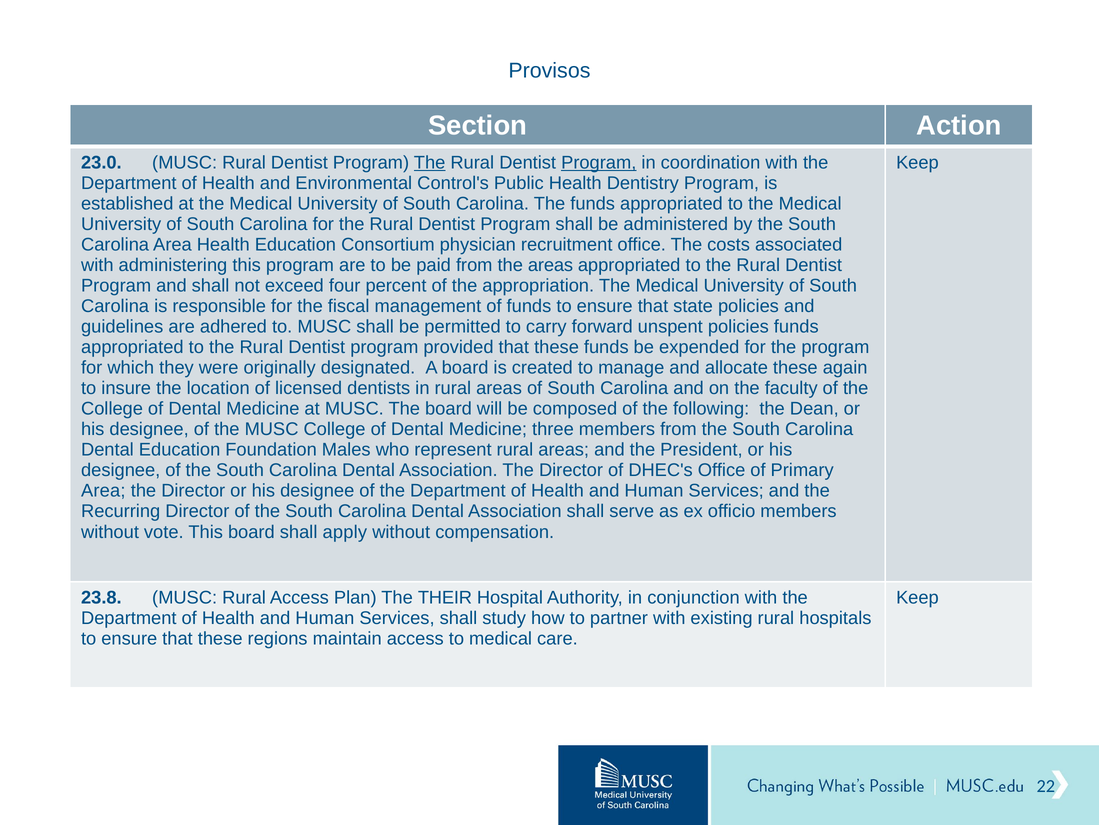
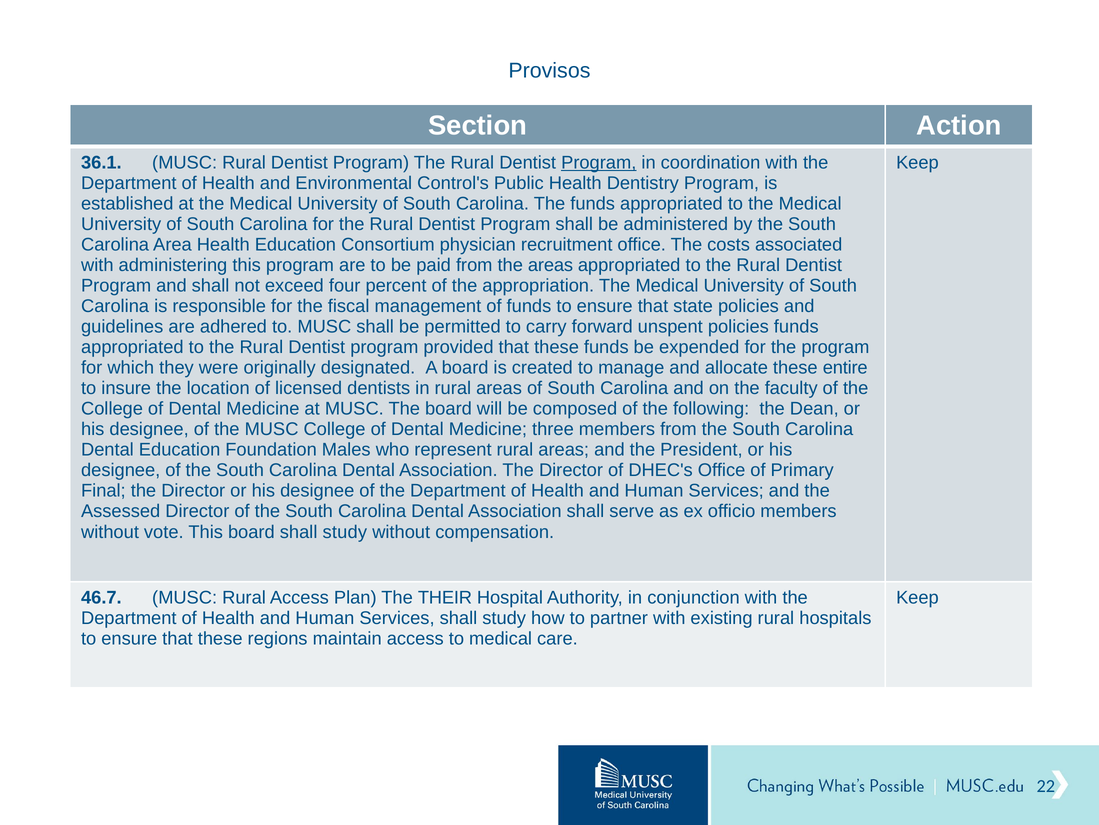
23.0: 23.0 -> 36.1
The at (430, 162) underline: present -> none
again: again -> entire
Area at (103, 490): Area -> Final
Recurring: Recurring -> Assessed
board shall apply: apply -> study
23.8: 23.8 -> 46.7
